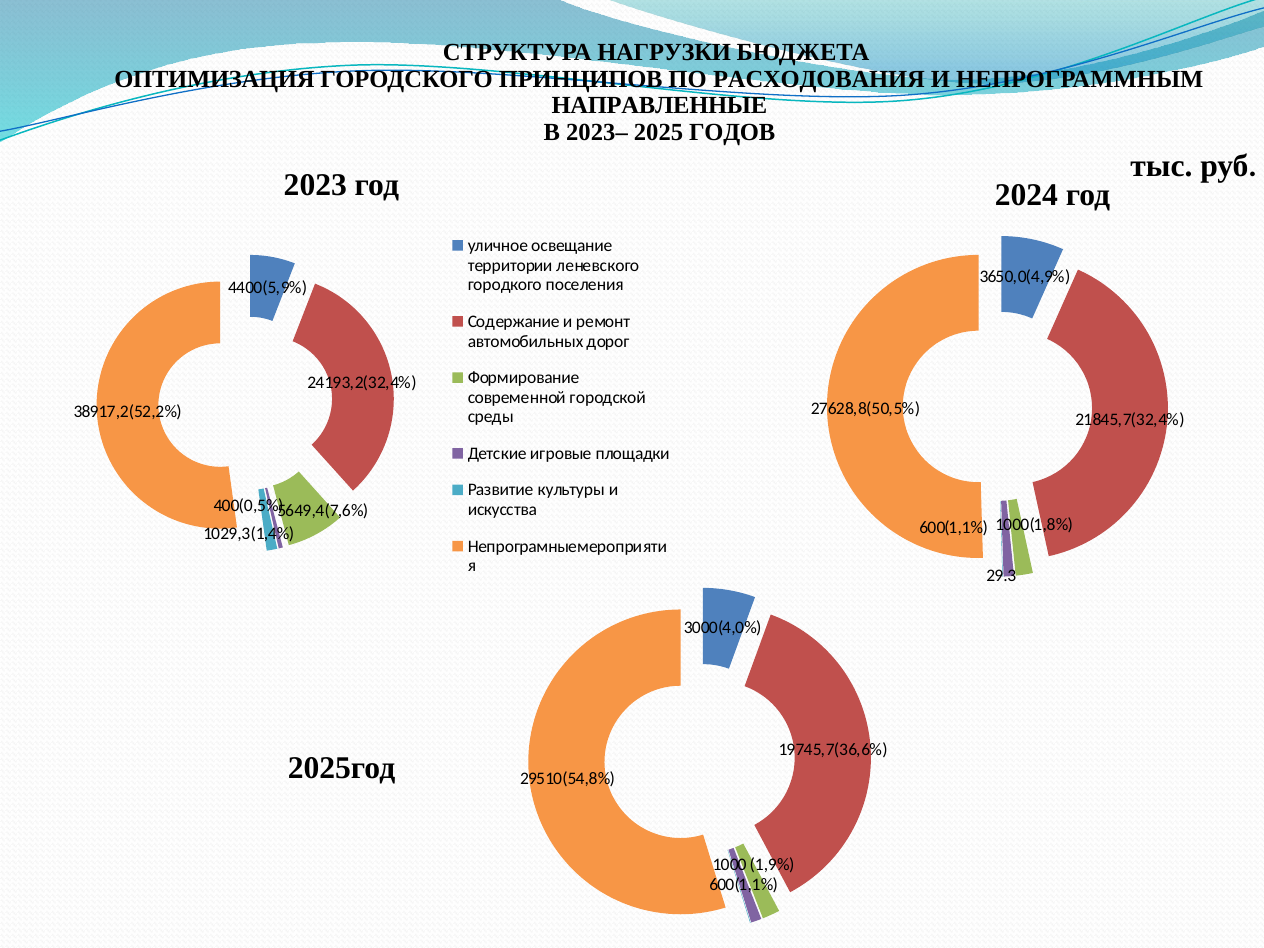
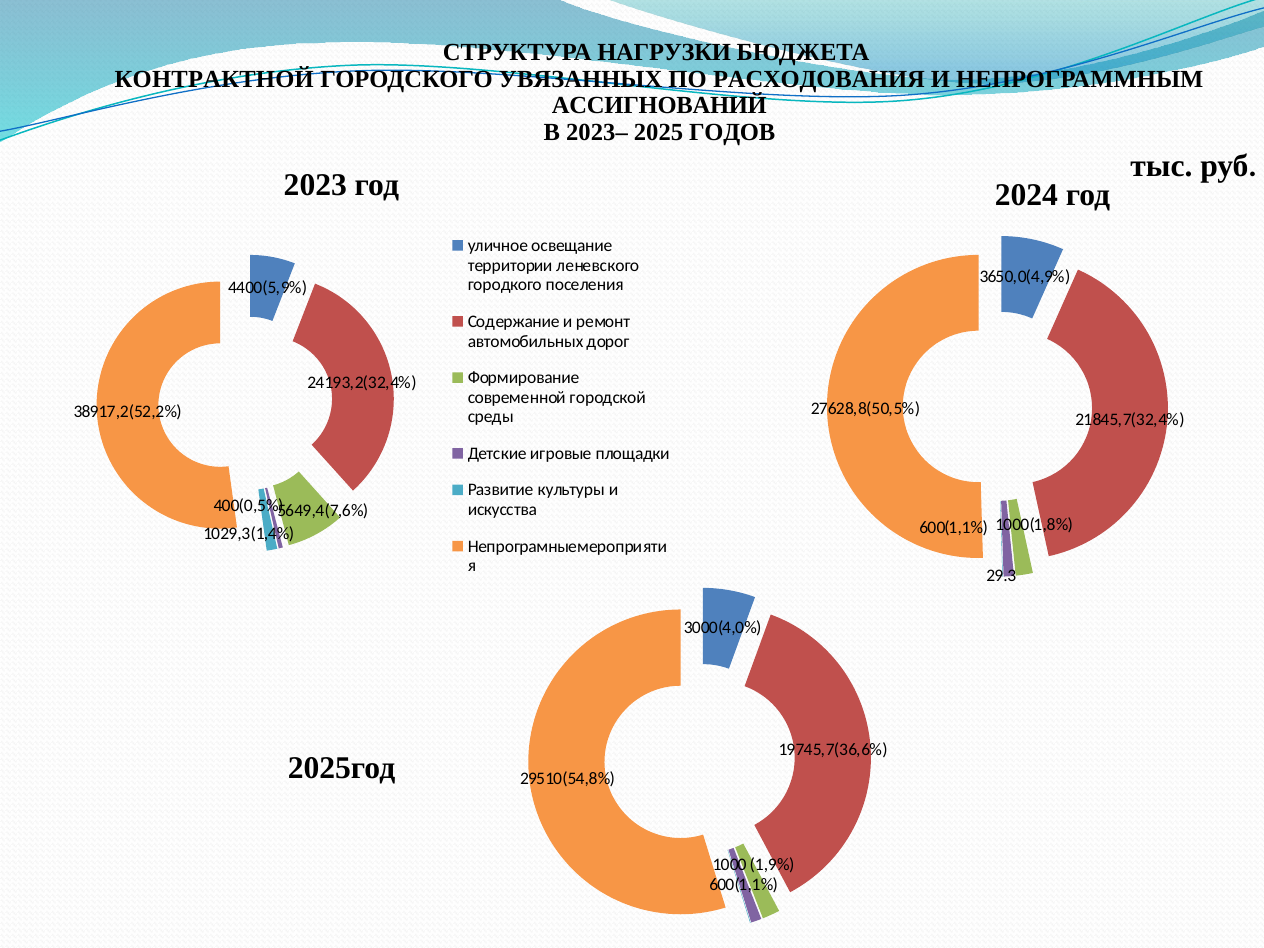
ОПТИМИЗАЦИЯ: ОПТИМИЗАЦИЯ -> КОНТРАКТНОЙ
ПРИНЦИПОВ: ПРИНЦИПОВ -> УВЯЗАННЫХ
НАПРАВЛЕННЫЕ: НАПРАВЛЕННЫЕ -> АССИГНОВАНИЙ
